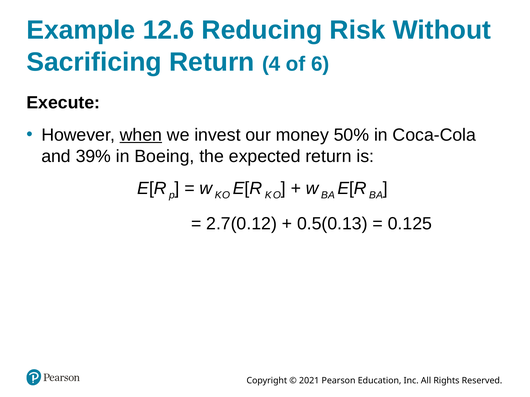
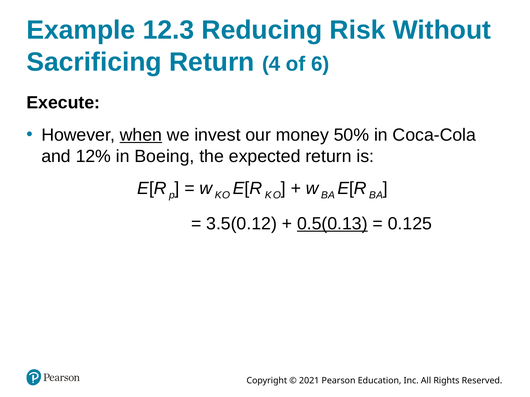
12.6: 12.6 -> 12.3
39%: 39% -> 12%
2.7(0.12: 2.7(0.12 -> 3.5(0.12
0.5(0.13 underline: none -> present
